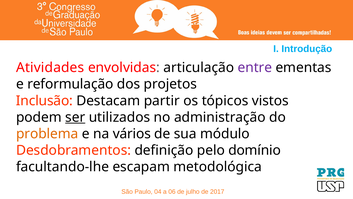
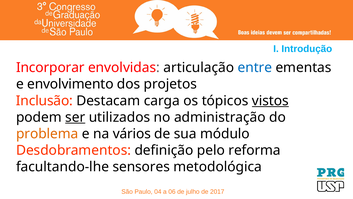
Atividades: Atividades -> Incorporar
entre colour: purple -> blue
reformulação: reformulação -> envolvimento
partir: partir -> carga
vistos underline: none -> present
domínio: domínio -> reforma
escapam: escapam -> sensores
